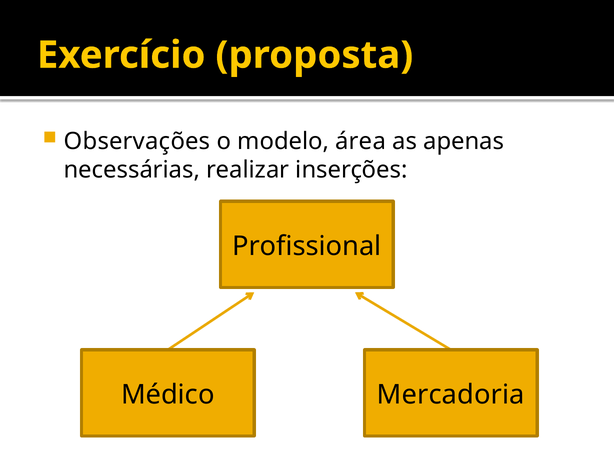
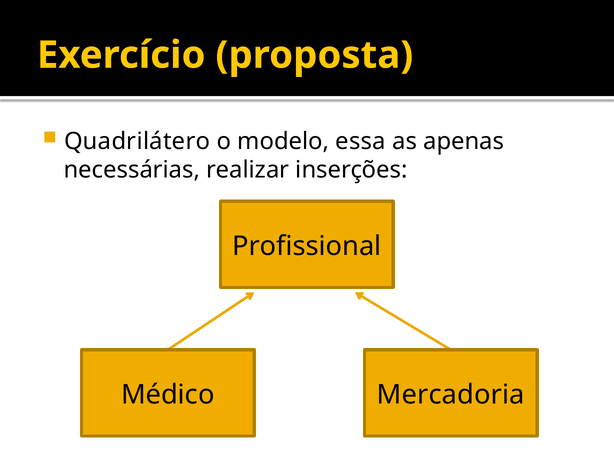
Observações: Observações -> Quadrilátero
área: área -> essa
